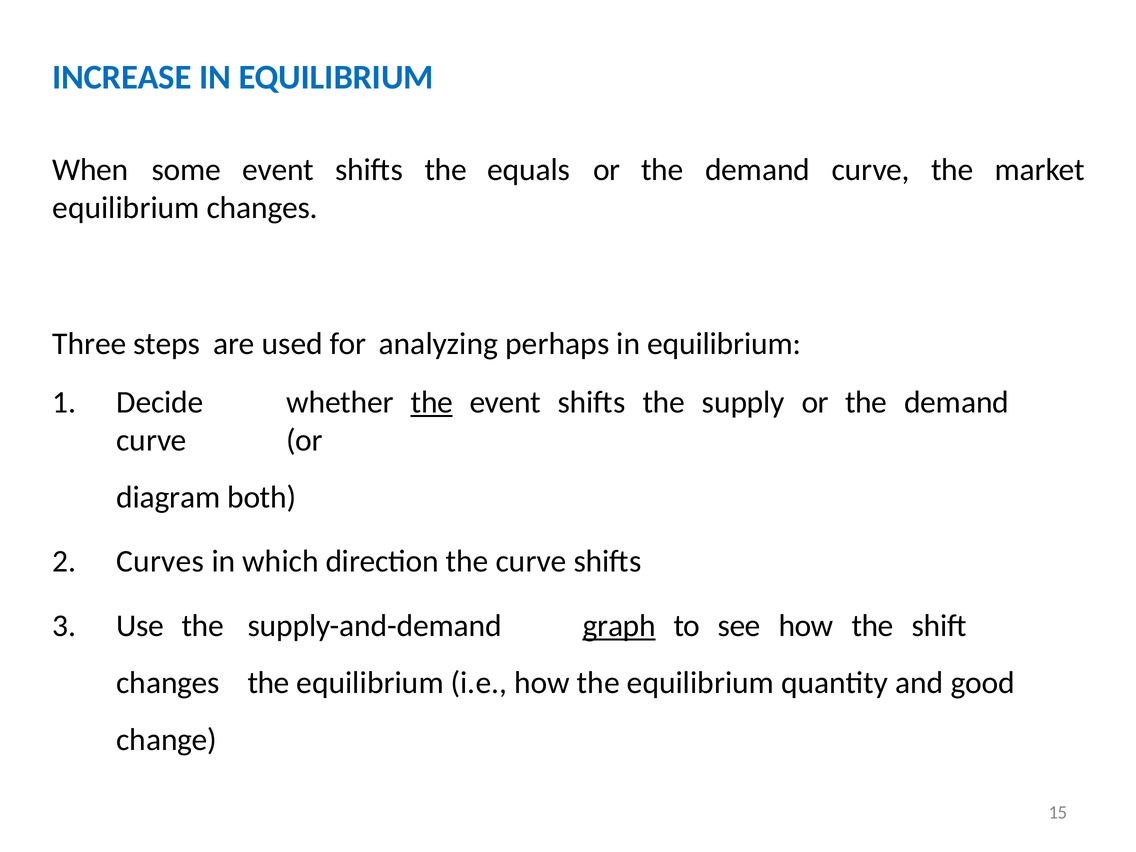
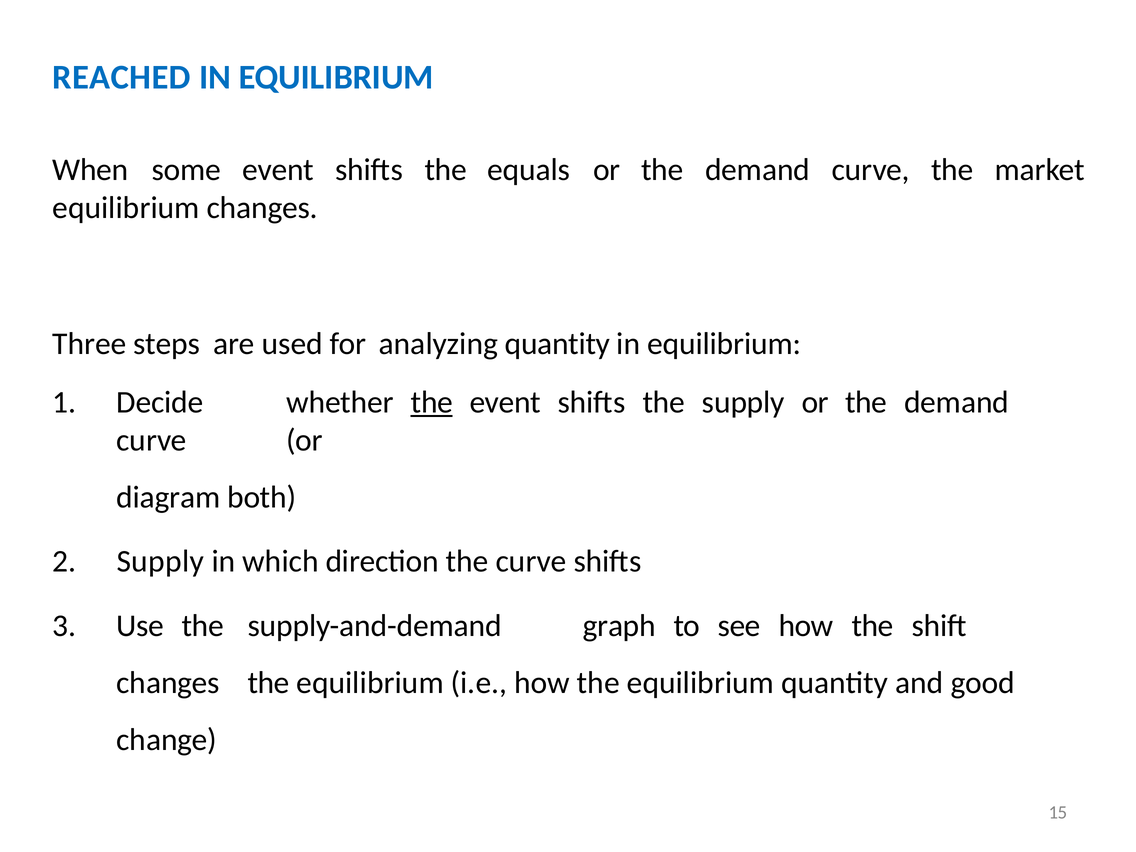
INCREASE: INCREASE -> REACHED
analyzing perhaps: perhaps -> quantity
Curves at (160, 562): Curves -> Supply
graph underline: present -> none
